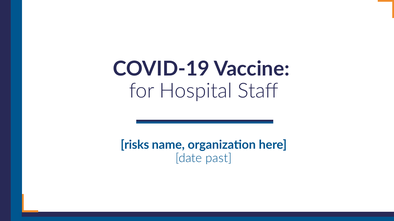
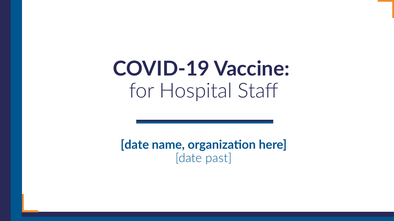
risks at (135, 145): risks -> date
